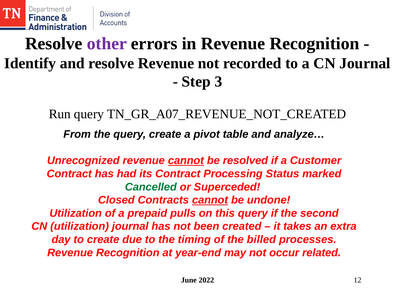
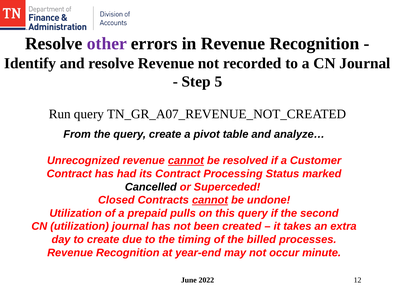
3: 3 -> 5
Cancelled colour: green -> black
related: related -> minute
